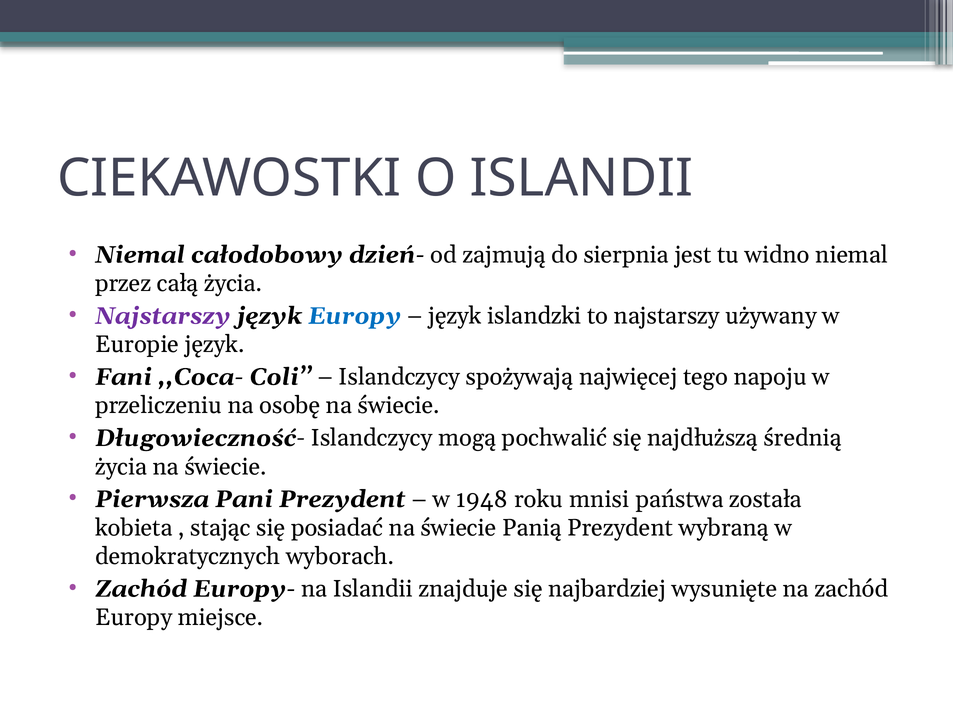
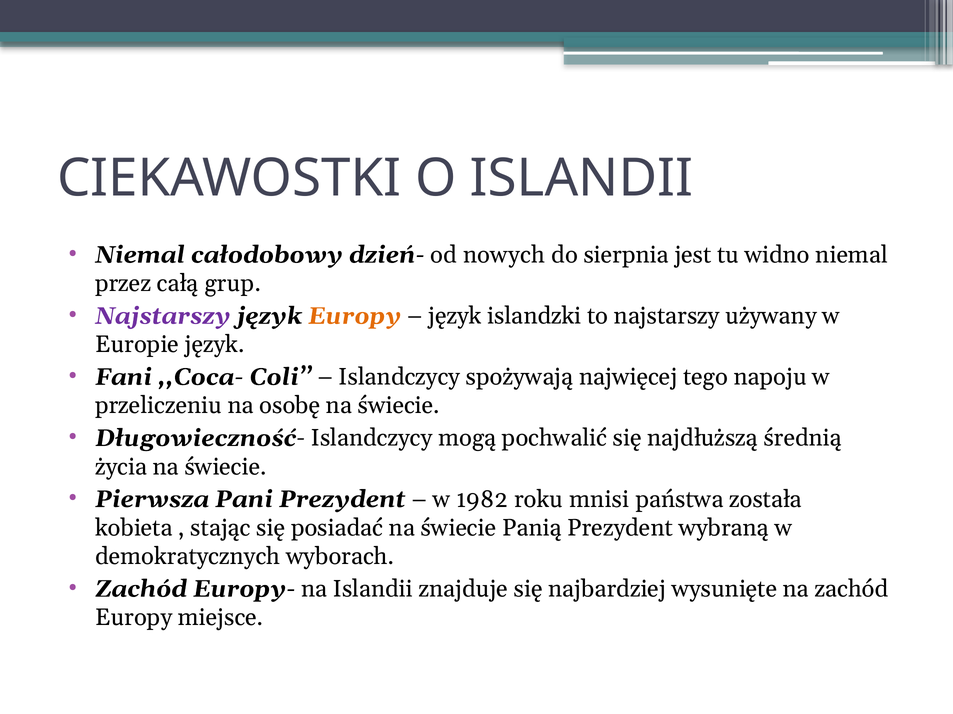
zajmują: zajmują -> nowych
całą życia: życia -> grup
Europy at (355, 316) colour: blue -> orange
1948: 1948 -> 1982
